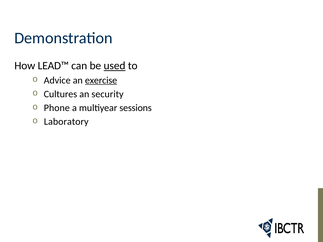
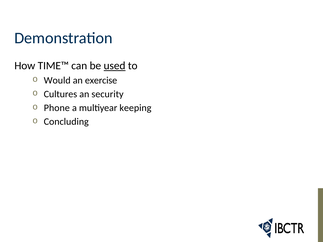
LEAD™: LEAD™ -> TIME™
Advice: Advice -> Would
exercise underline: present -> none
sessions: sessions -> keeping
Laboratory: Laboratory -> Concluding
